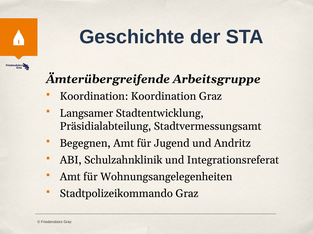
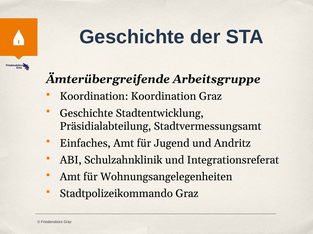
Langsamer at (86, 114): Langsamer -> Geschichte
Begegnen: Begegnen -> Einfaches
